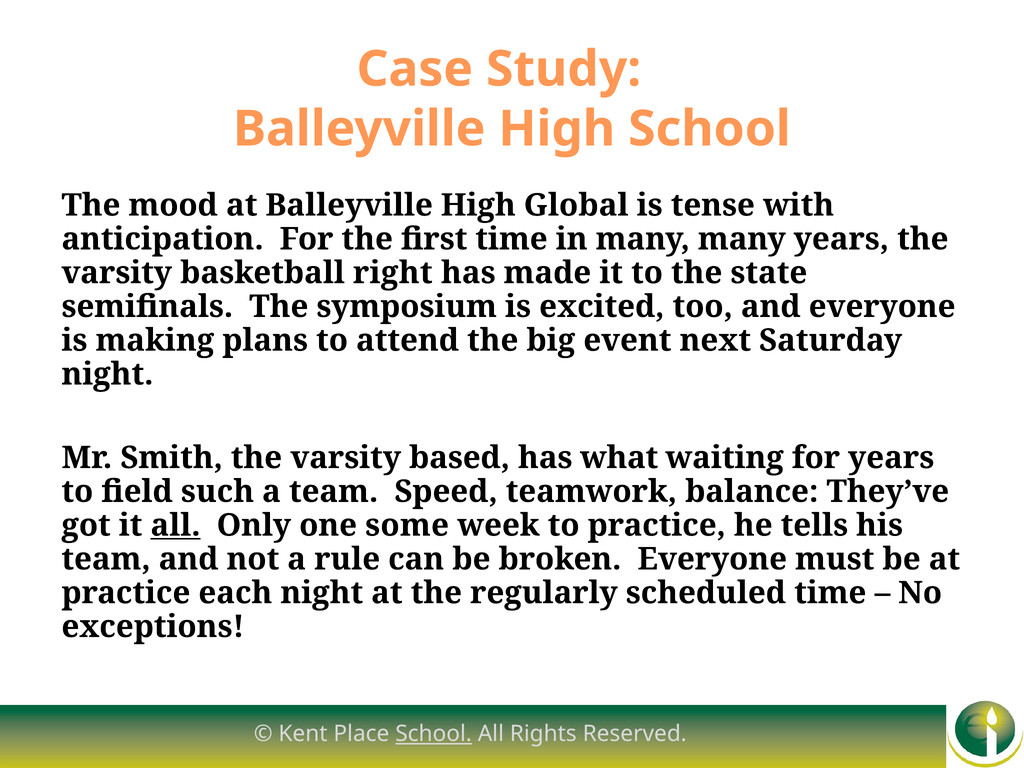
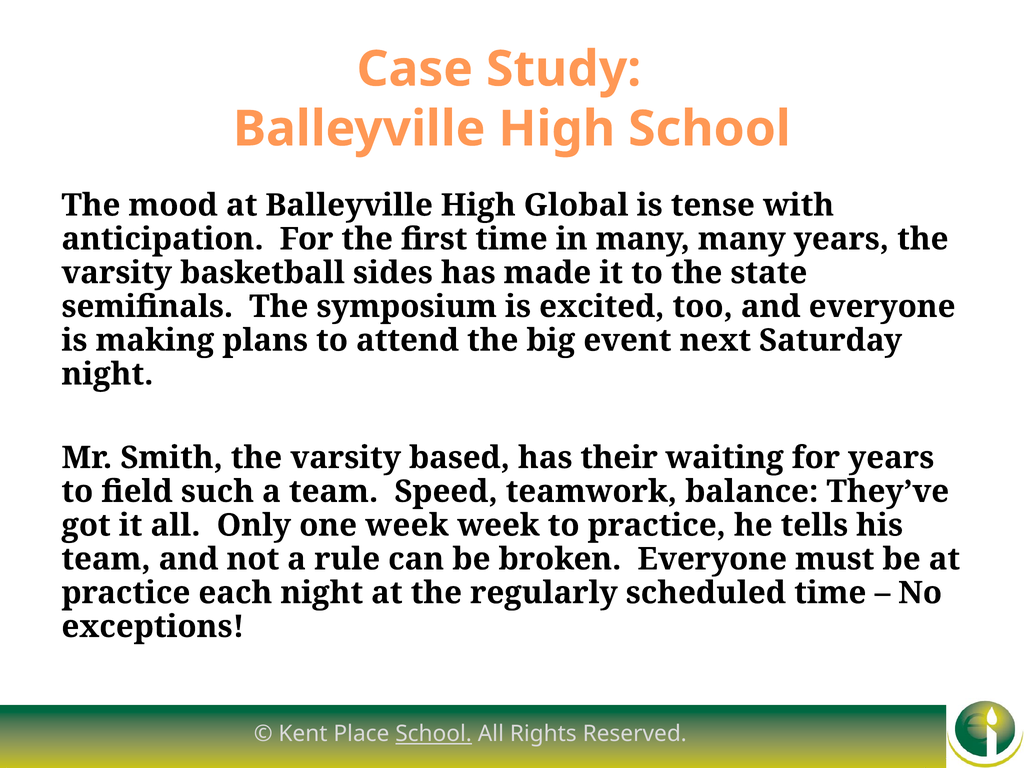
right: right -> sides
what: what -> their
all at (175, 525) underline: present -> none
one some: some -> week
